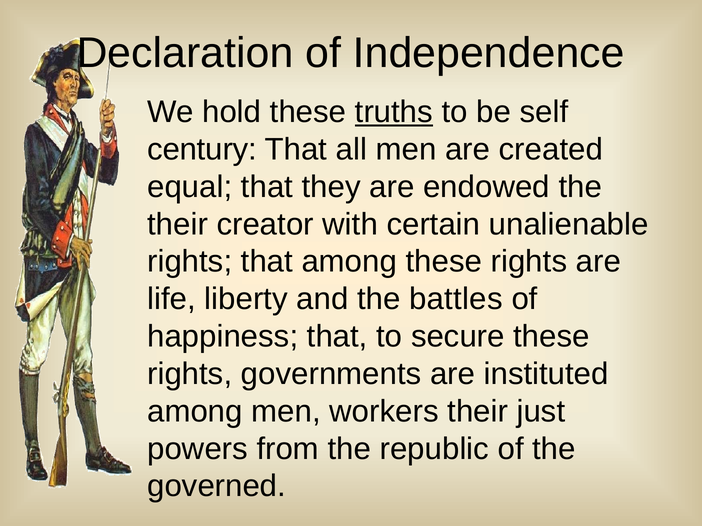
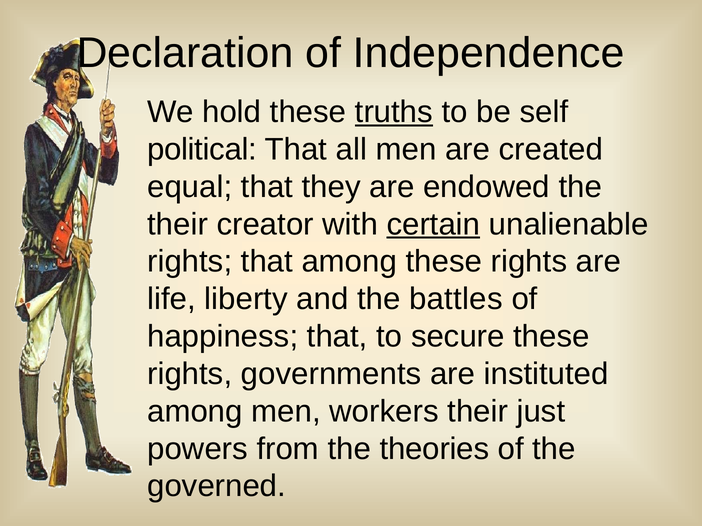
century: century -> political
certain underline: none -> present
republic: republic -> theories
